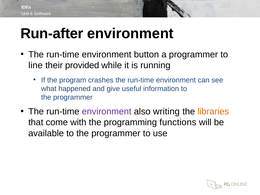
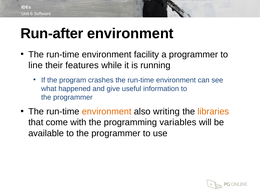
button: button -> facility
provided: provided -> features
environment at (107, 112) colour: purple -> orange
functions: functions -> variables
